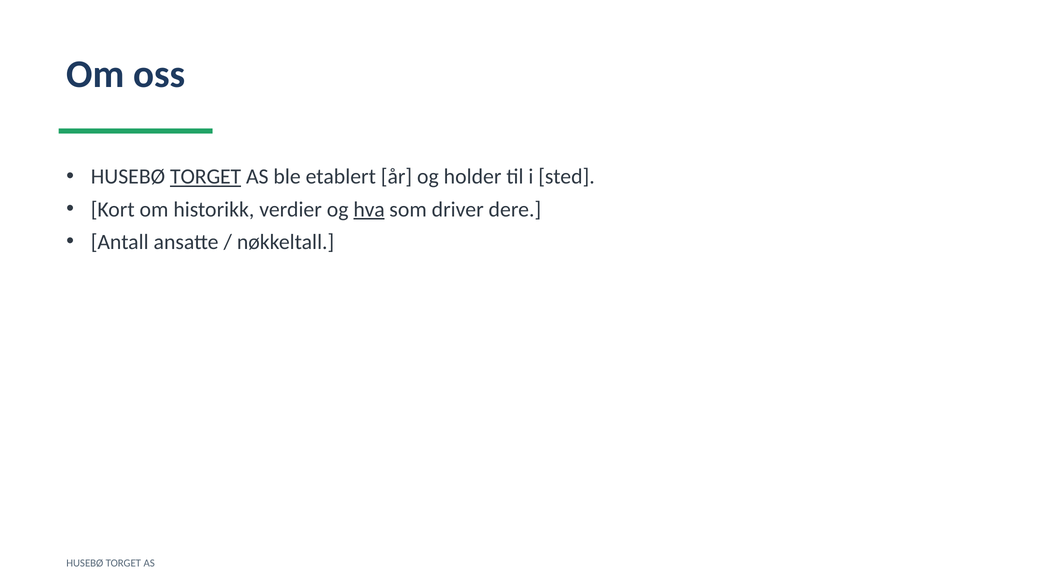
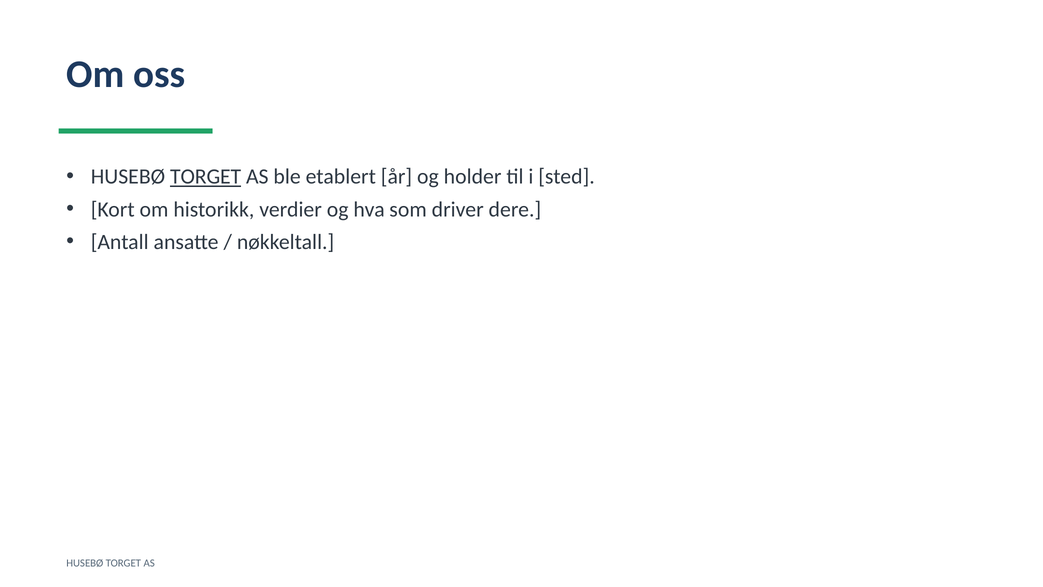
hva underline: present -> none
